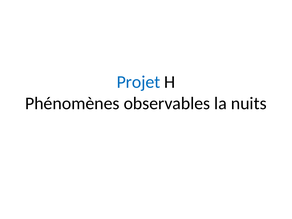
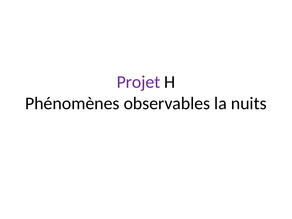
Projet colour: blue -> purple
